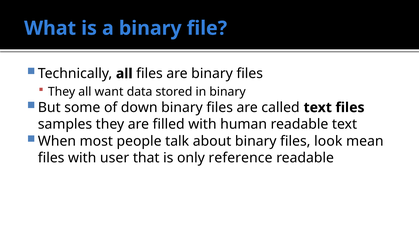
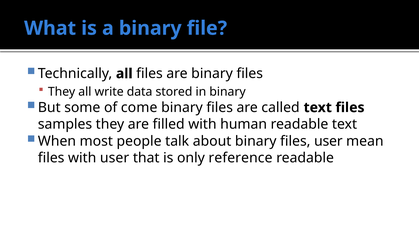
want: want -> write
down: down -> come
files look: look -> user
